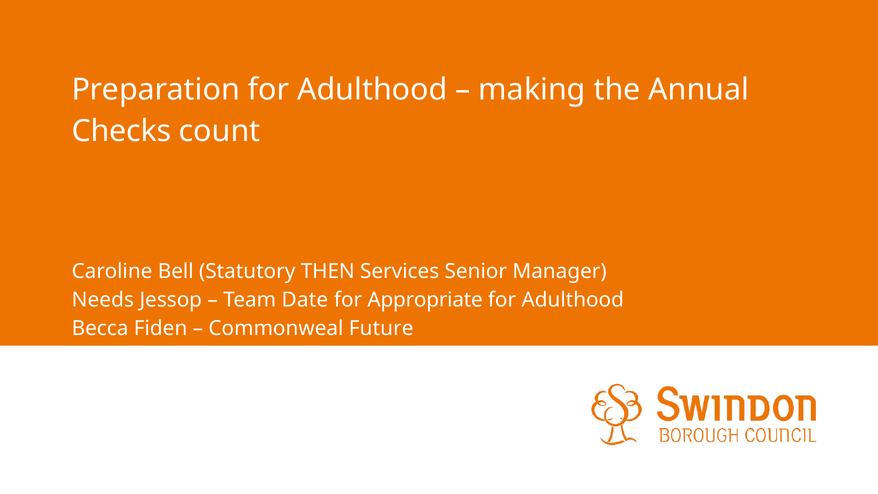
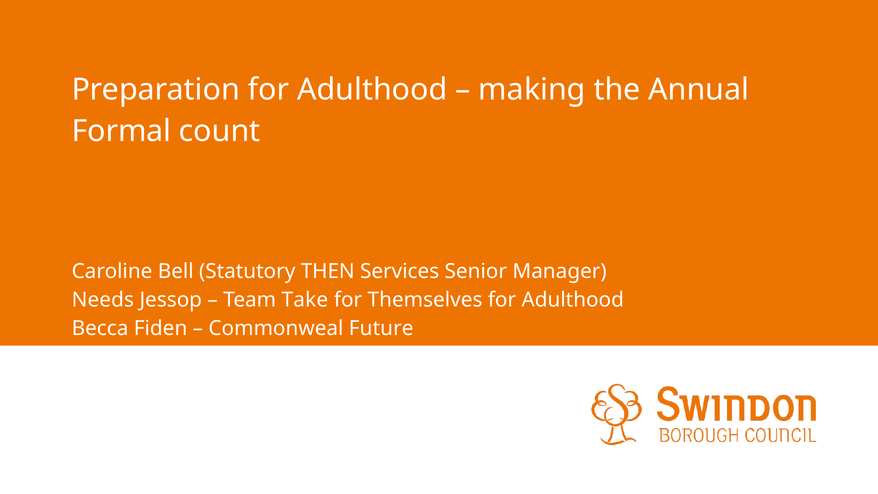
Checks: Checks -> Formal
Date: Date -> Take
Appropriate: Appropriate -> Themselves
